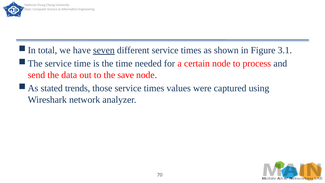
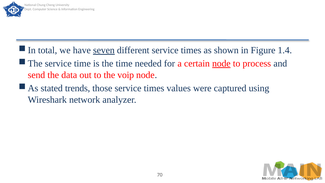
3.1: 3.1 -> 1.4
node at (221, 64) underline: none -> present
save: save -> voip
